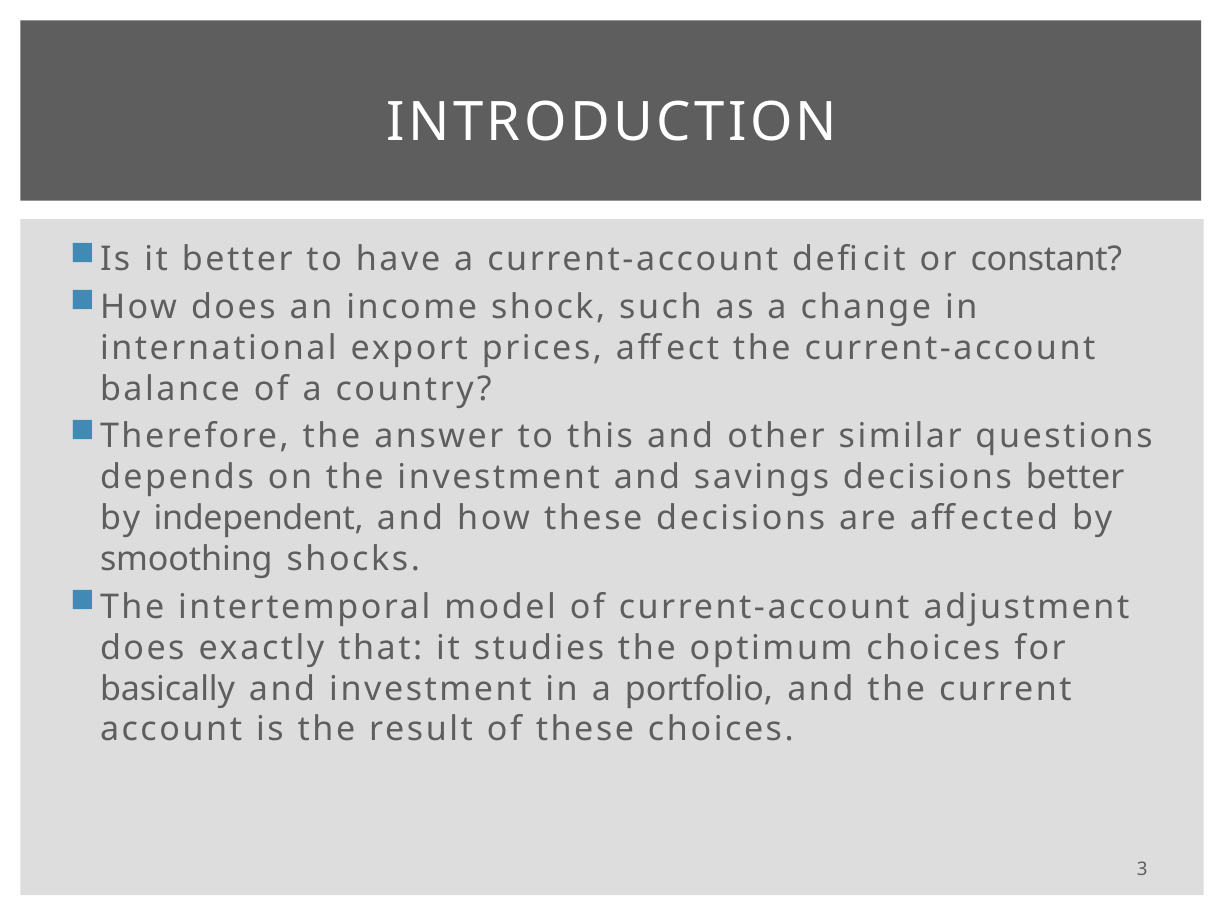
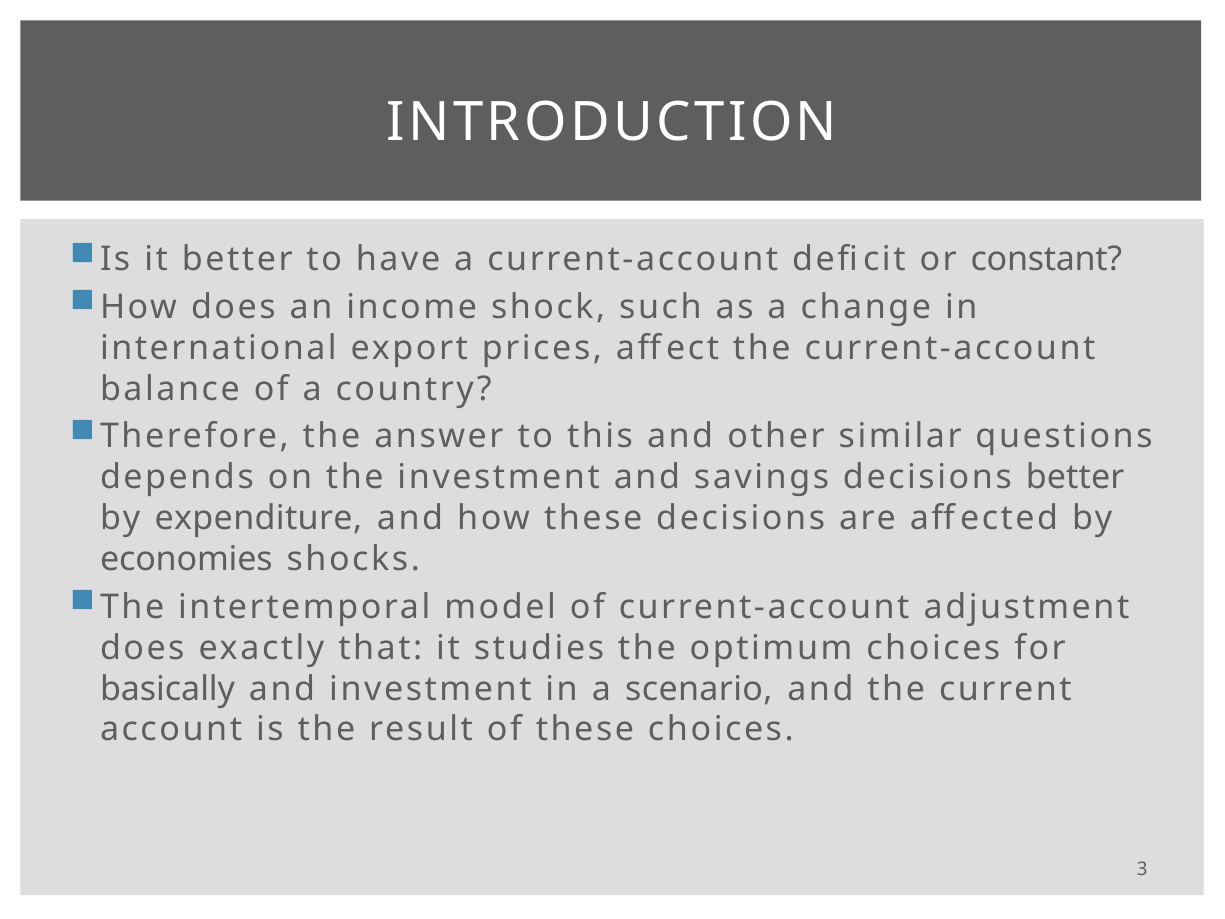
independent: independent -> expenditure
smoothing: smoothing -> economies
portfolio: portfolio -> scenario
